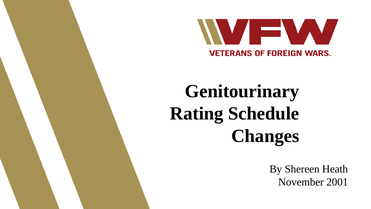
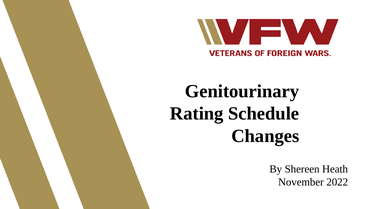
2001: 2001 -> 2022
